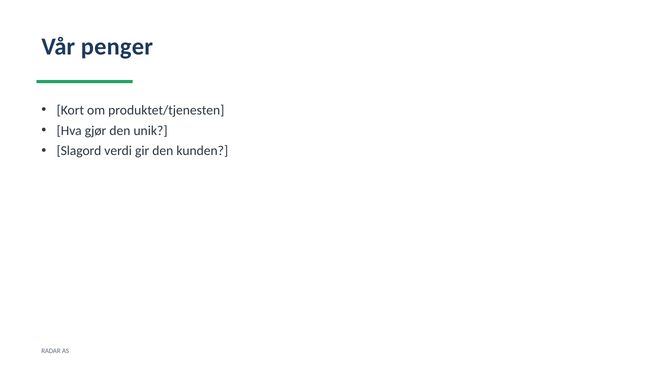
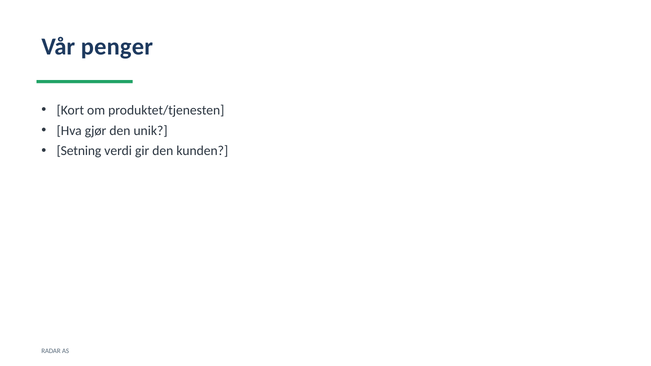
Slagord: Slagord -> Setning
